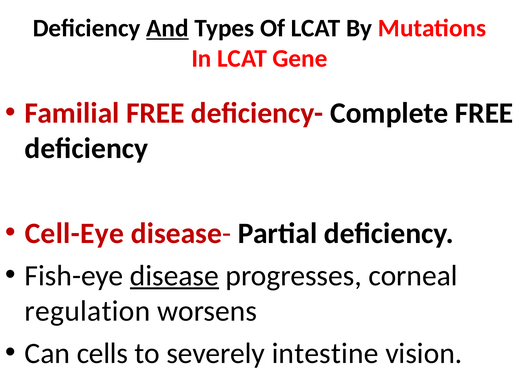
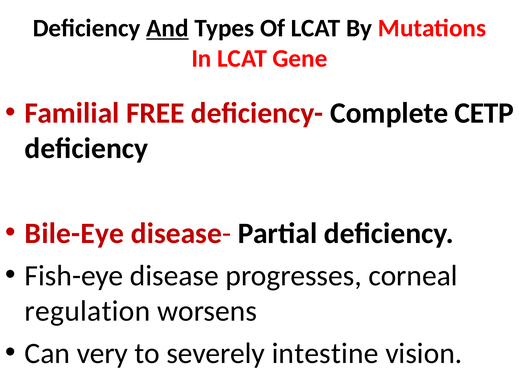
Complete FREE: FREE -> CETP
Cell-Eye: Cell-Eye -> Bile-Eye
disease underline: present -> none
cells: cells -> very
